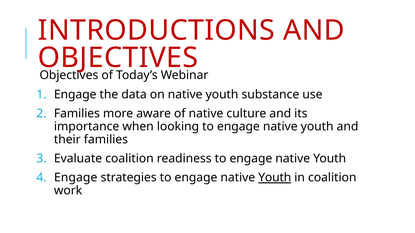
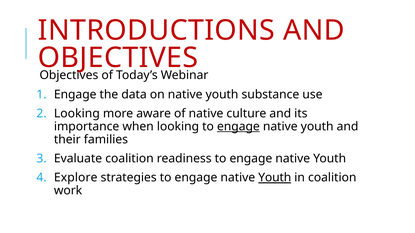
Families at (77, 114): Families -> Looking
engage at (238, 127) underline: none -> present
Engage at (76, 178): Engage -> Explore
